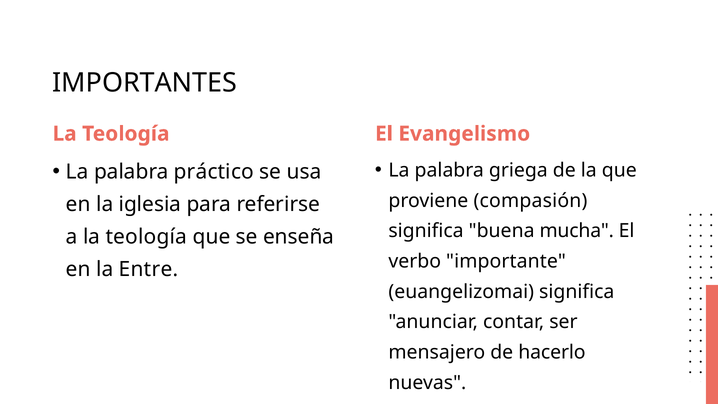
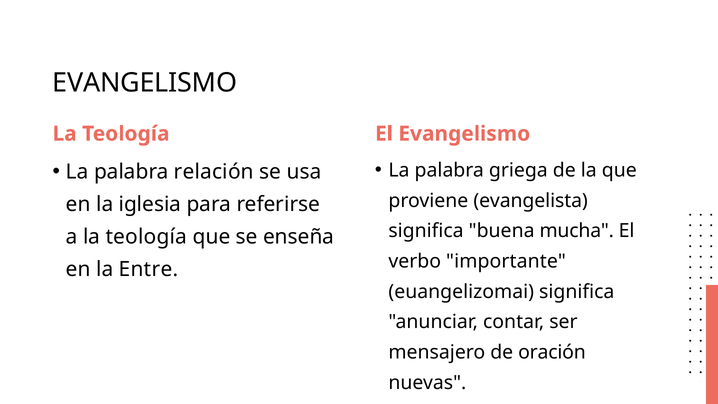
IMPORTANTES at (145, 83): IMPORTANTES -> EVANGELISMO
práctico: práctico -> relación
compasión: compasión -> evangelista
hacerlo: hacerlo -> oración
